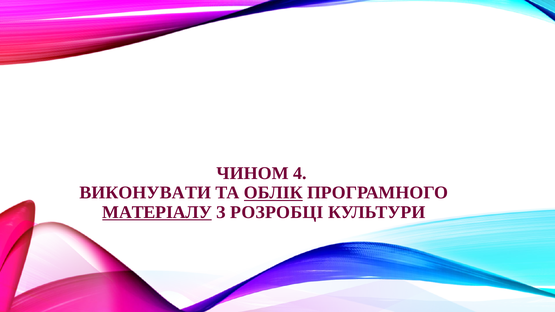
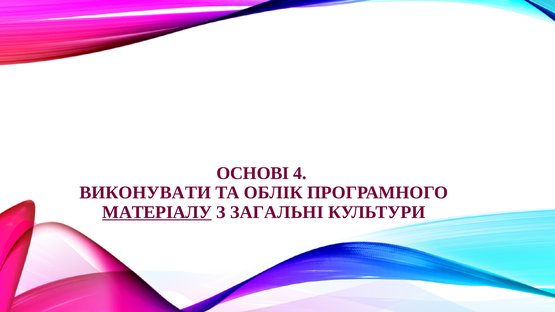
ЧИНОМ: ЧИНОМ -> ОСНОВІ
ОБЛІК underline: present -> none
РОЗРОБЦІ: РОЗРОБЦІ -> ЗАГАЛЬНІ
